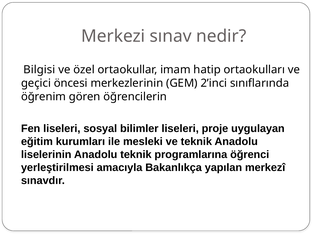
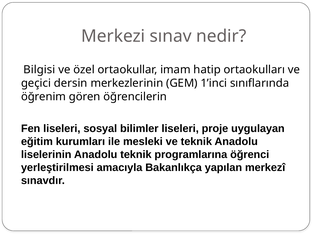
öncesi: öncesi -> dersin
2’inci: 2’inci -> 1’inci
